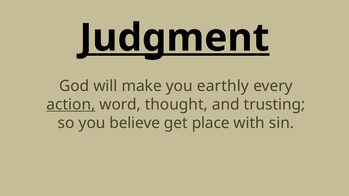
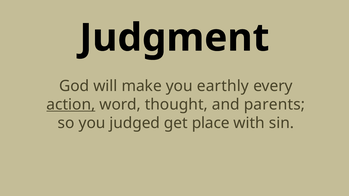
Judgment underline: present -> none
trusting: trusting -> parents
believe: believe -> judged
